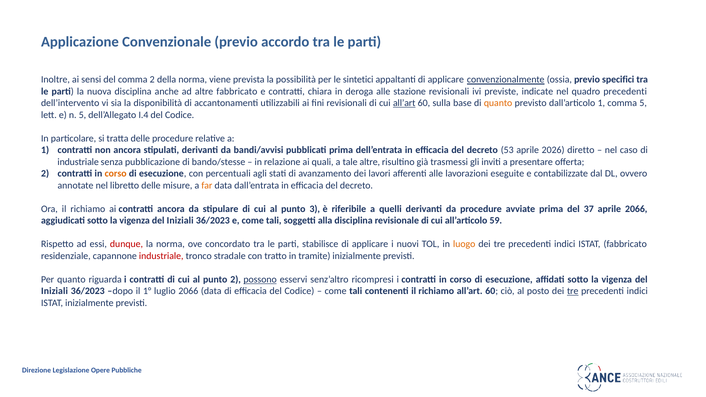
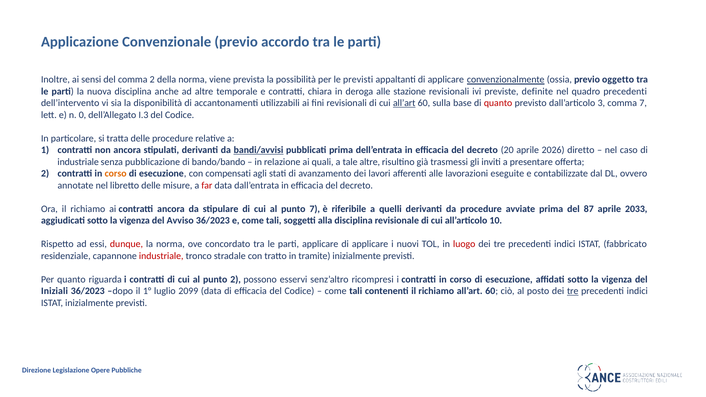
le sintetici: sintetici -> previsti
specifici: specifici -> oggetto
altre fabbricato: fabbricato -> temporale
indicate: indicate -> definite
quanto at (498, 103) colour: orange -> red
dall’articolo 1: 1 -> 3
comma 5: 5 -> 7
n 5: 5 -> 0
I.4: I.4 -> I.3
bandi/avvisi underline: none -> present
53: 53 -> 20
bando/stesse: bando/stesse -> bando/bando
percentuali: percentuali -> compensati
far colour: orange -> red
punto 3: 3 -> 7
37: 37 -> 87
aprile 2066: 2066 -> 2033
Iniziali at (180, 221): Iniziali -> Avviso
59: 59 -> 10
parti stabilisce: stabilisce -> applicare
luogo colour: orange -> red
possono underline: present -> none
luglio 2066: 2066 -> 2099
